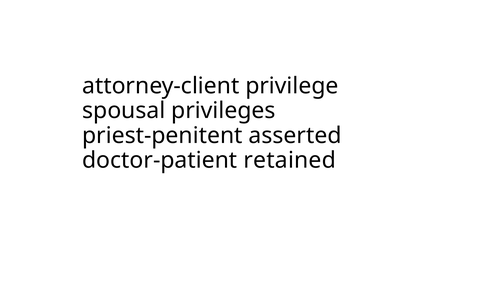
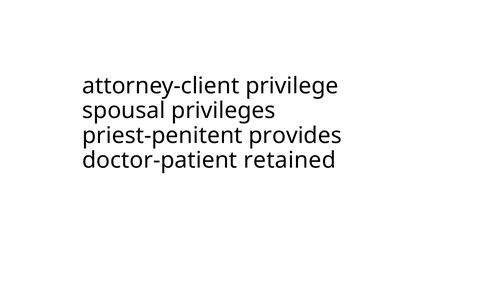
asserted: asserted -> provides
